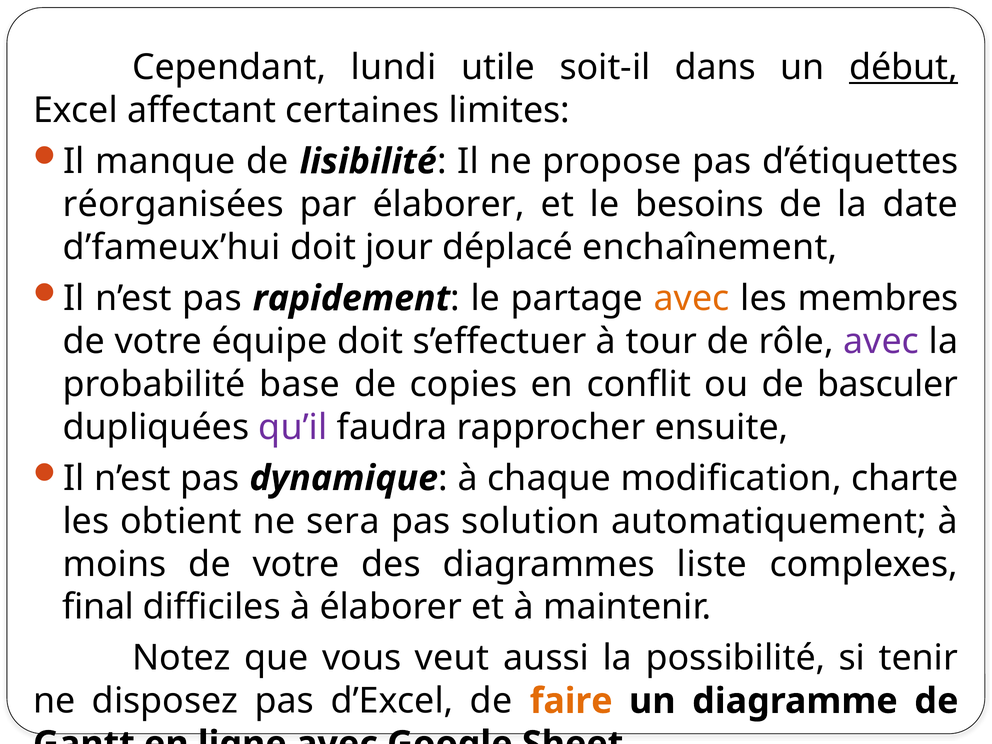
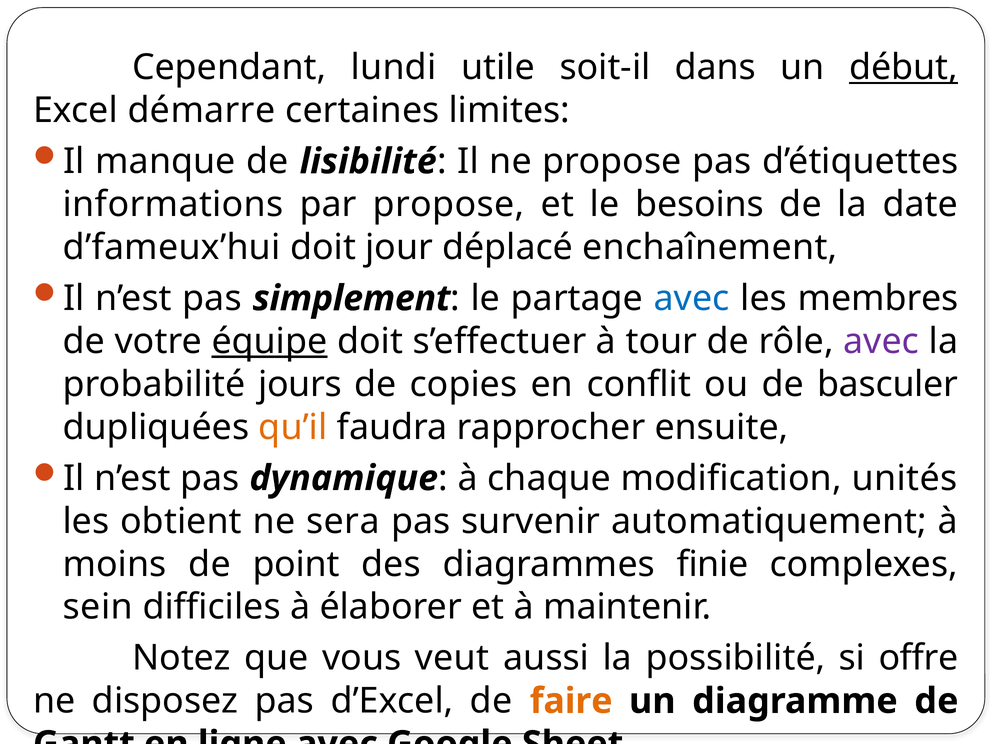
affectant: affectant -> démarre
réorganisées: réorganisées -> informations
par élaborer: élaborer -> propose
rapidement: rapidement -> simplement
avec at (692, 298) colour: orange -> blue
équipe underline: none -> present
base: base -> jours
qu’il colour: purple -> orange
charte: charte -> unités
solution: solution -> survenir
moins de votre: votre -> point
liste: liste -> finie
final: final -> sein
tenir: tenir -> offre
